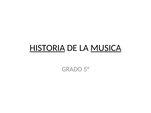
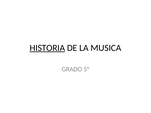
MUSICA underline: present -> none
